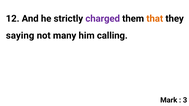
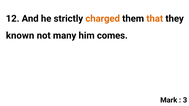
charged colour: purple -> orange
saying: saying -> known
calling: calling -> comes
